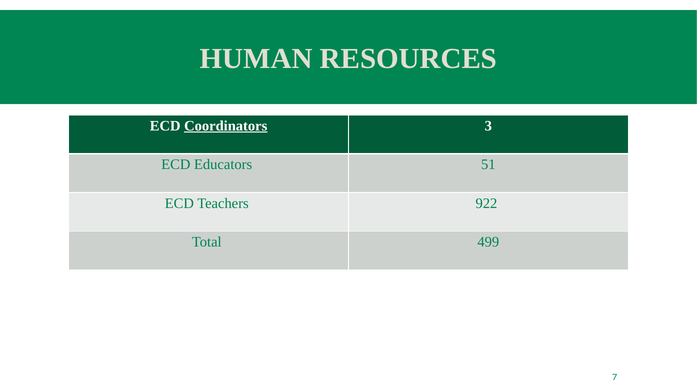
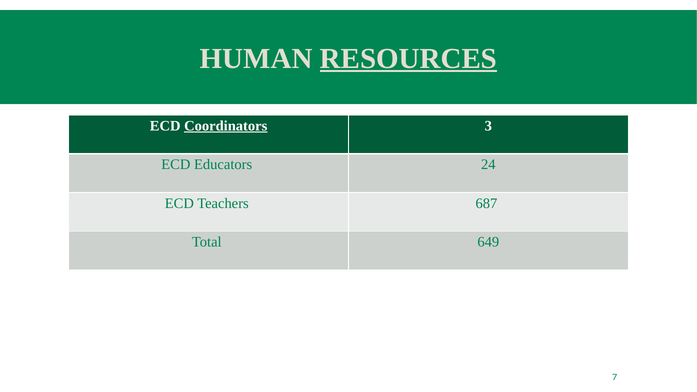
RESOURCES underline: none -> present
51: 51 -> 24
922: 922 -> 687
499: 499 -> 649
